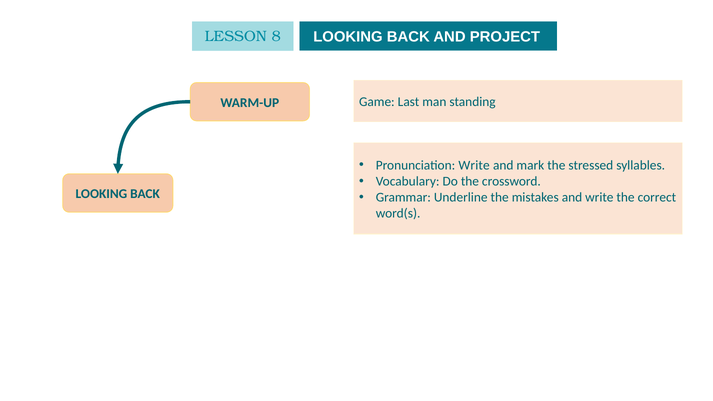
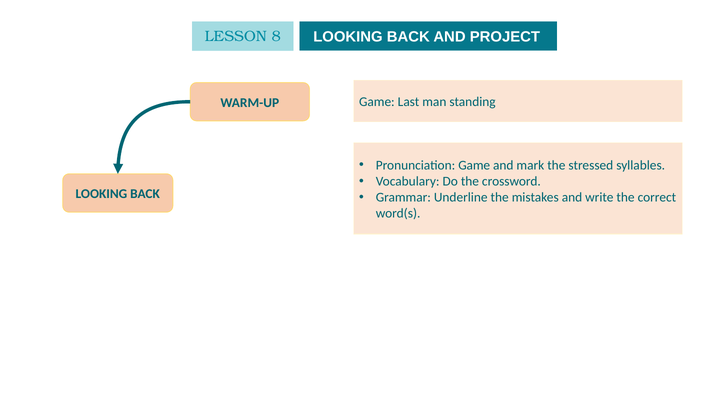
Pronunciation Write: Write -> Game
